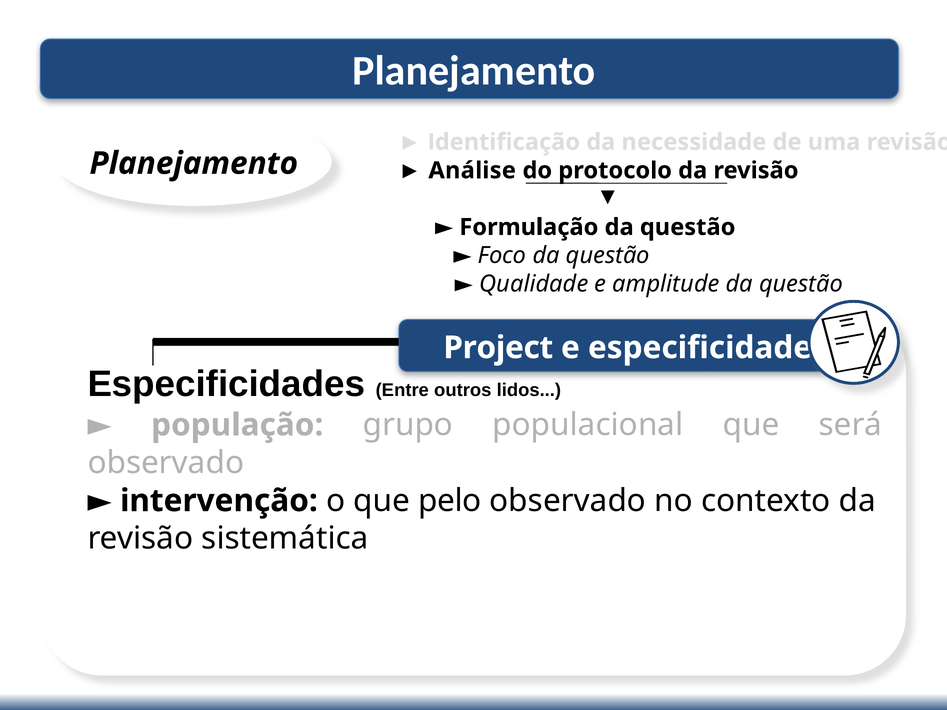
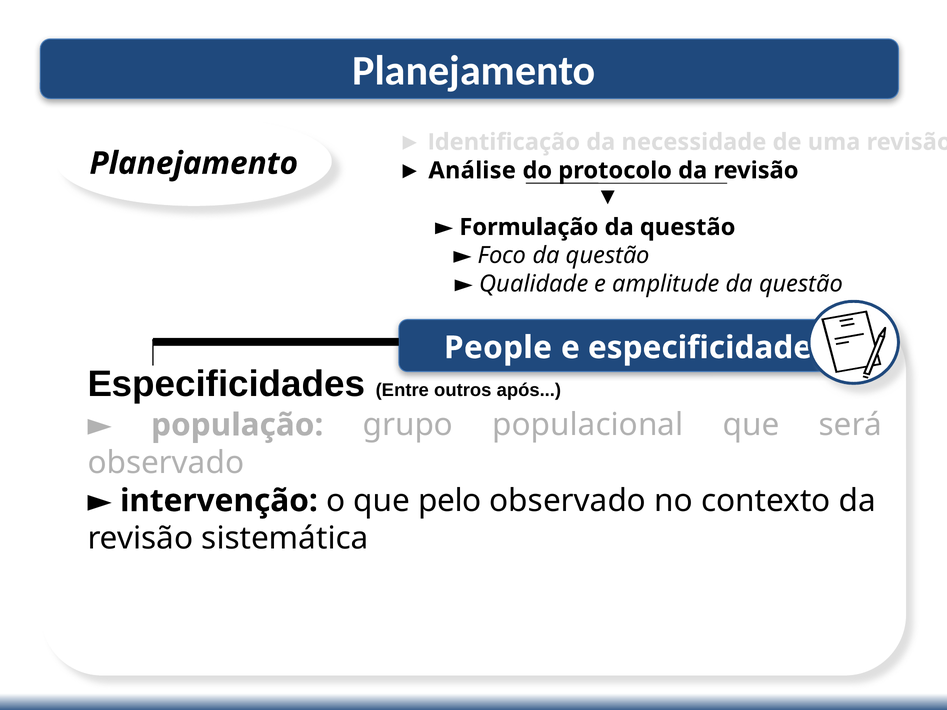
Project: Project -> People
lidos: lidos -> após
